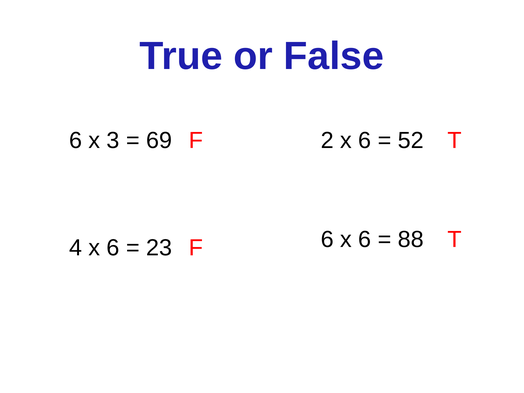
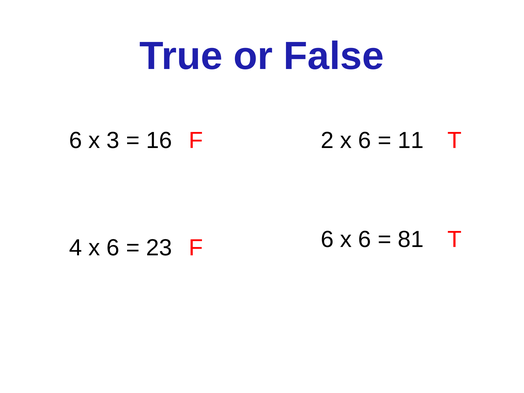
69: 69 -> 16
52: 52 -> 11
88: 88 -> 81
